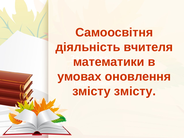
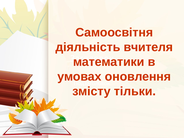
змісту змісту: змісту -> тільки
